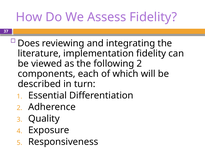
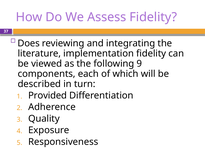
following 2: 2 -> 9
Essential: Essential -> Provided
